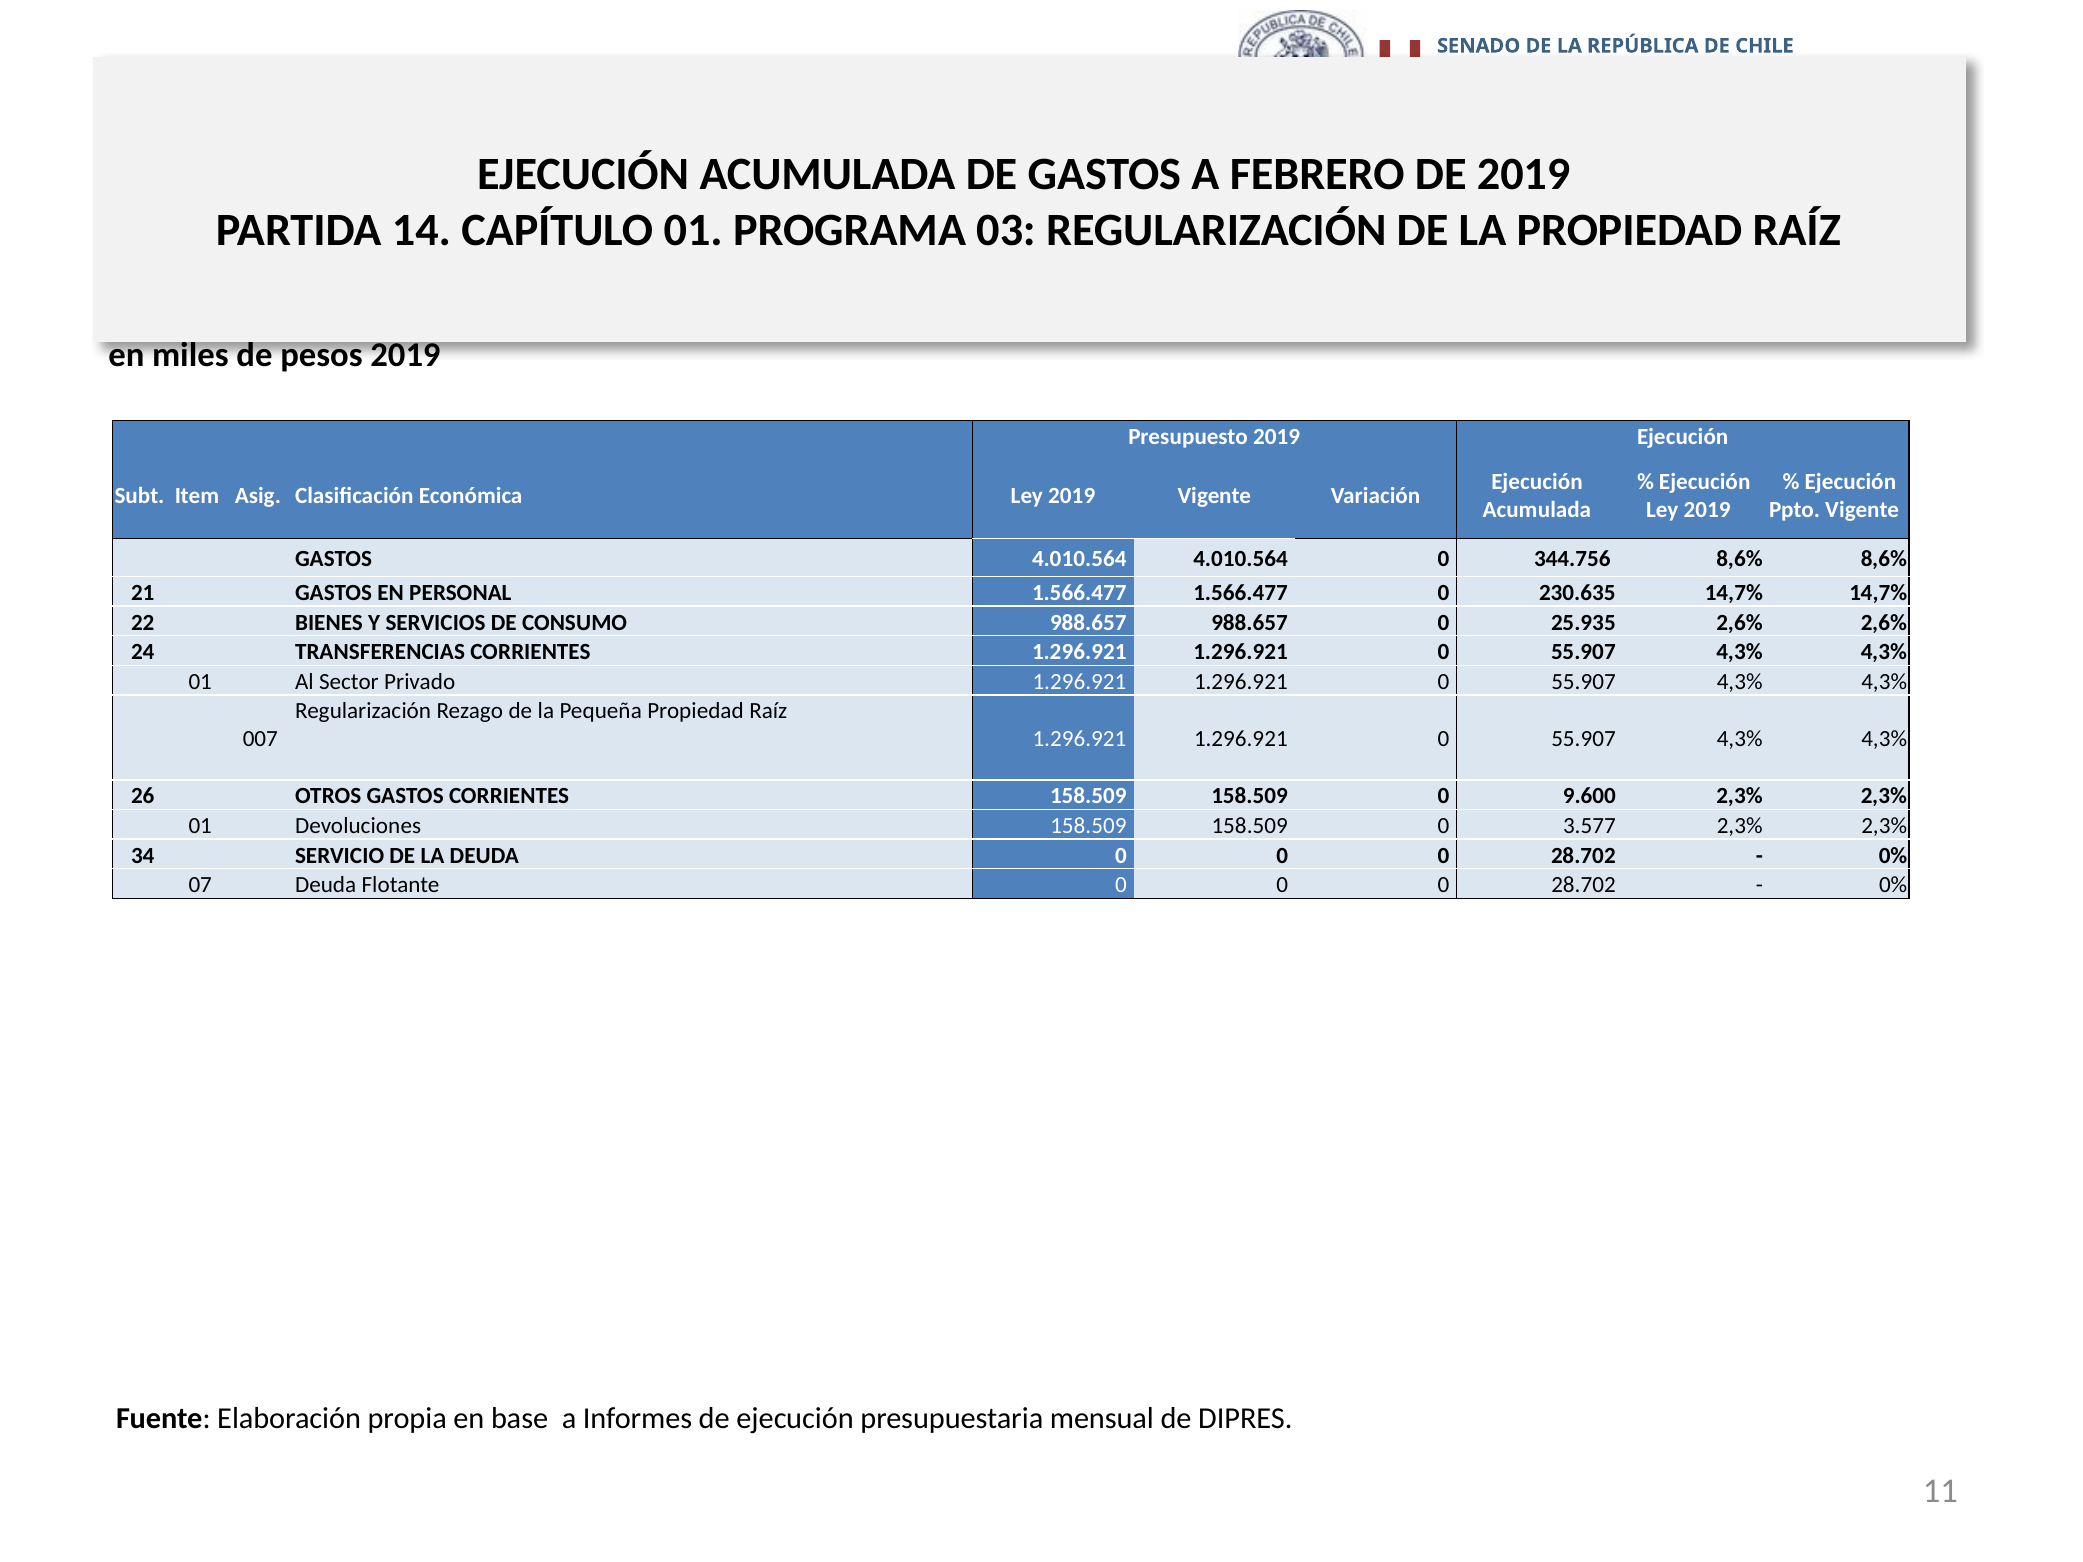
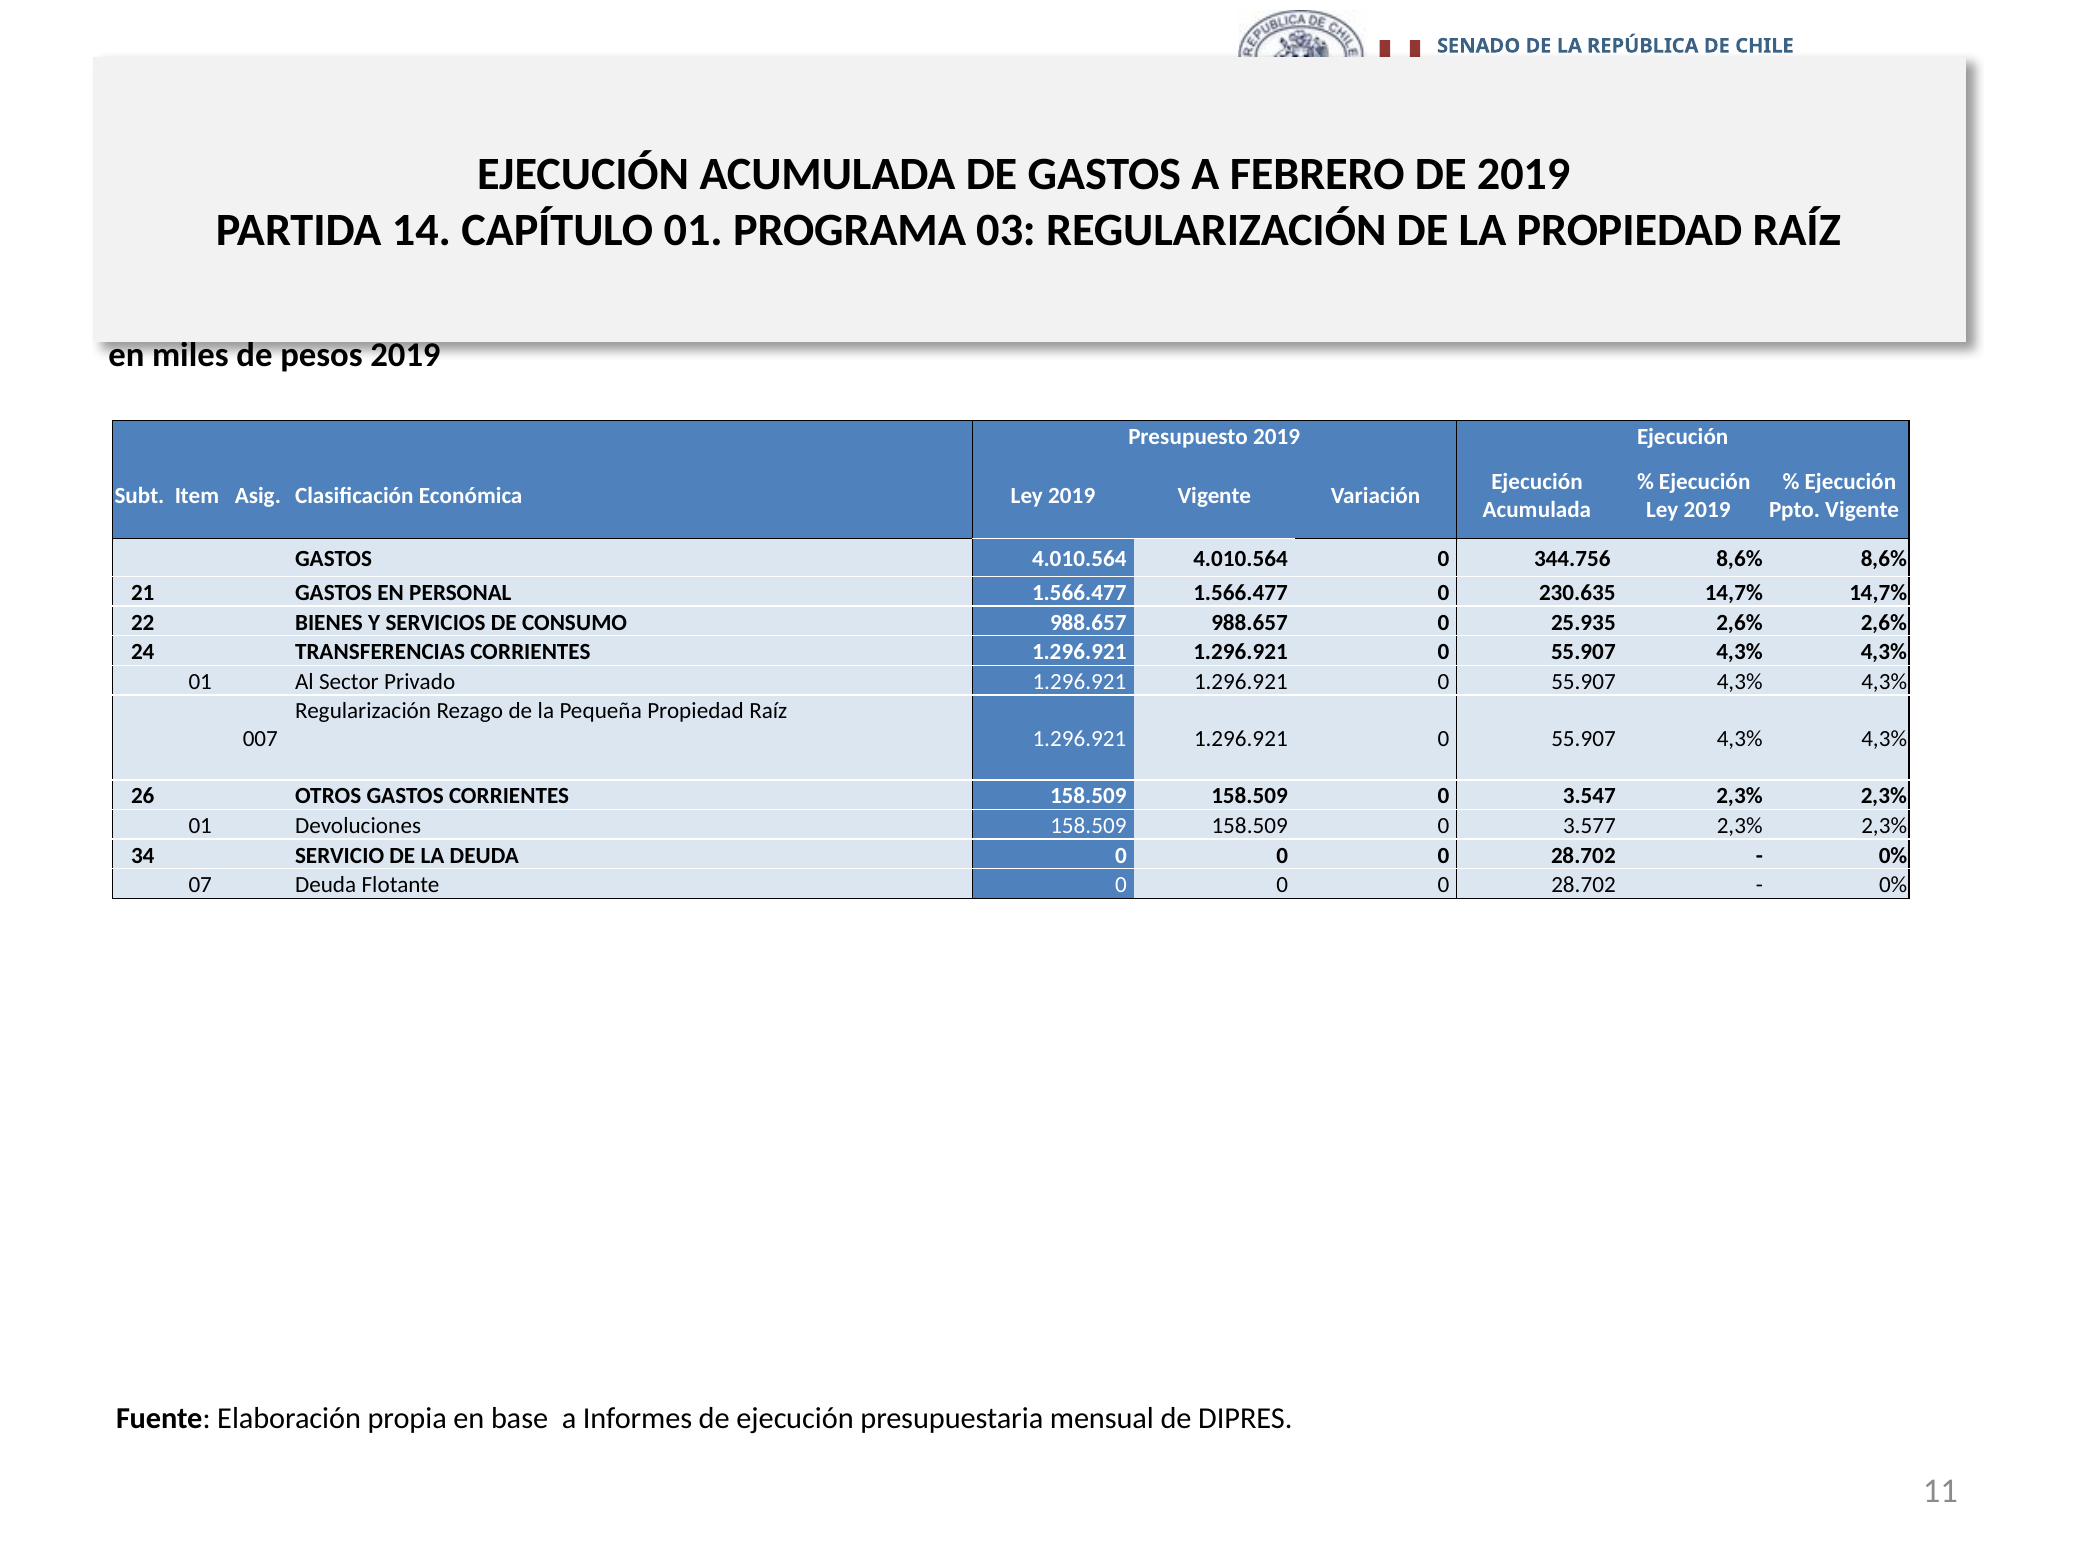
9.600: 9.600 -> 3.547
